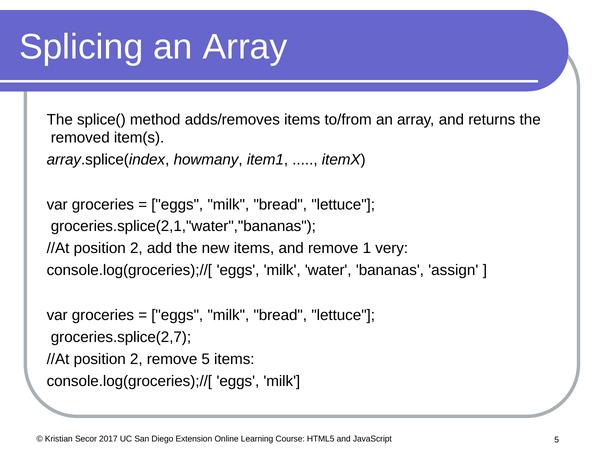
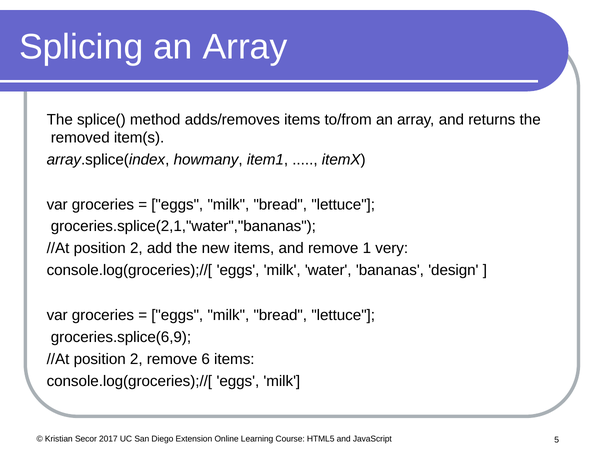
assign: assign -> design
groceries.splice(2,7: groceries.splice(2,7 -> groceries.splice(6,9
remove 5: 5 -> 6
